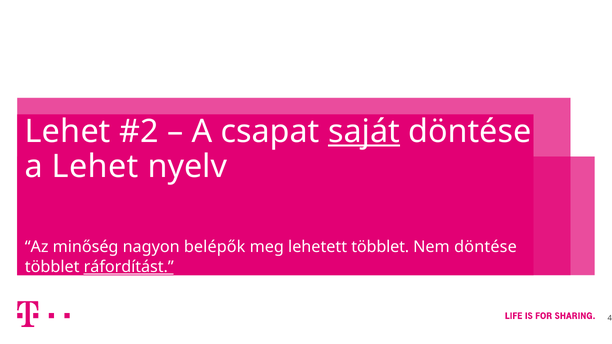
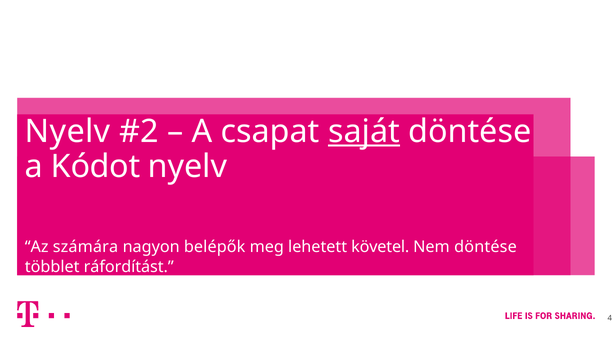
Lehet at (68, 132): Lehet -> Nyelv
a Lehet: Lehet -> Kódot
minőség: minőség -> számára
lehetett többlet: többlet -> követel
ráfordítást underline: present -> none
